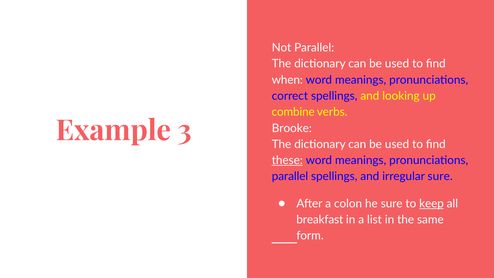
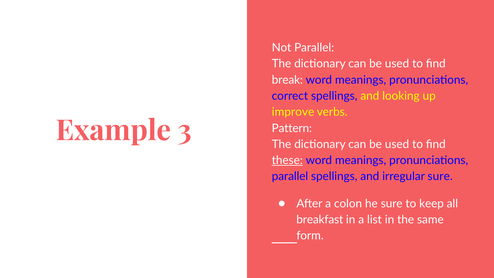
when: when -> break
combine: combine -> improve
Brooke: Brooke -> Pattern
keep underline: present -> none
